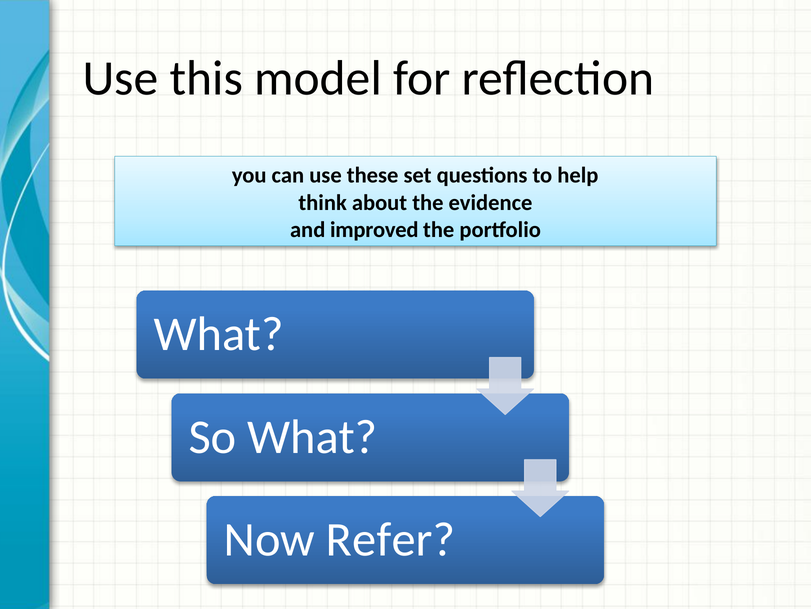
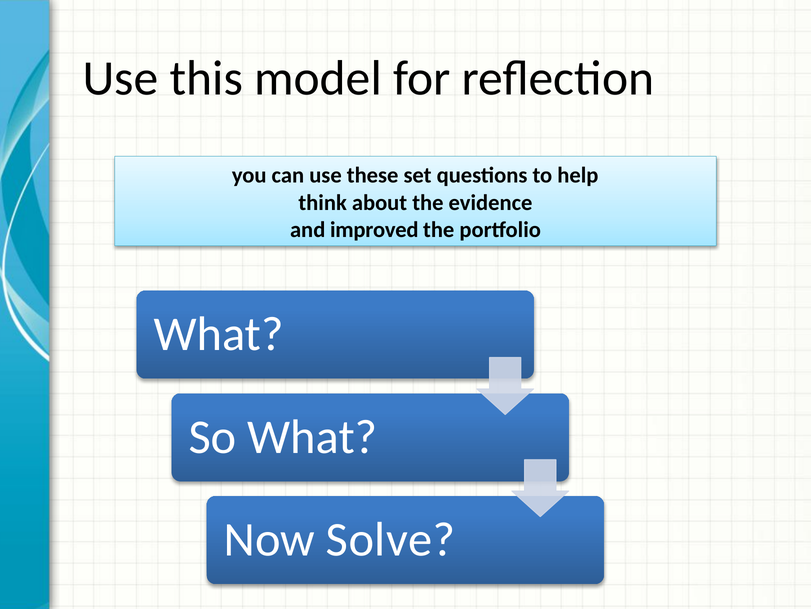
Refer: Refer -> Solve
